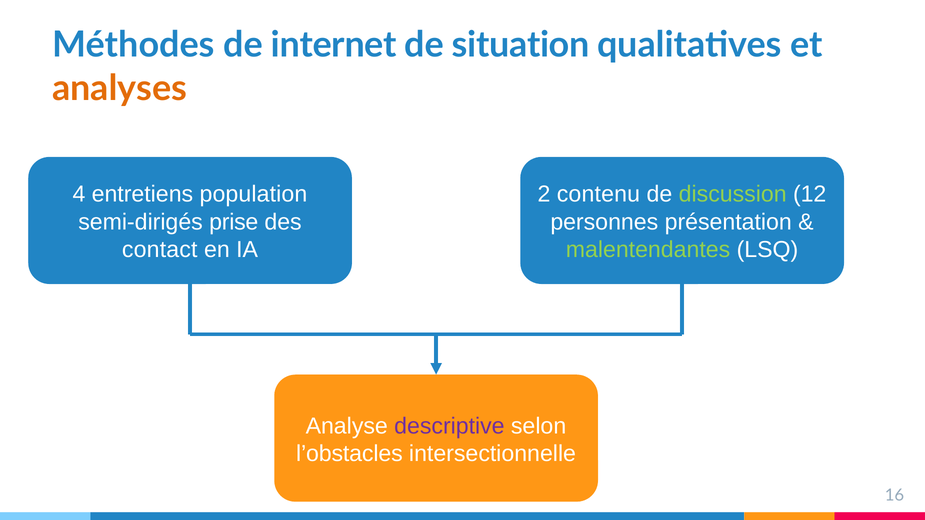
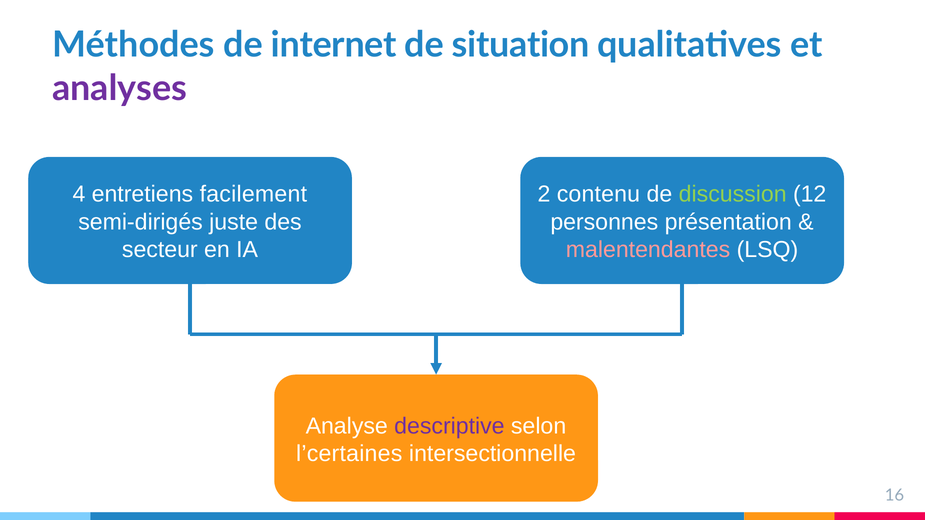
analyses colour: orange -> purple
population: population -> facilement
prise: prise -> juste
contact: contact -> secteur
malentendantes colour: light green -> pink
l’obstacles: l’obstacles -> l’certaines
